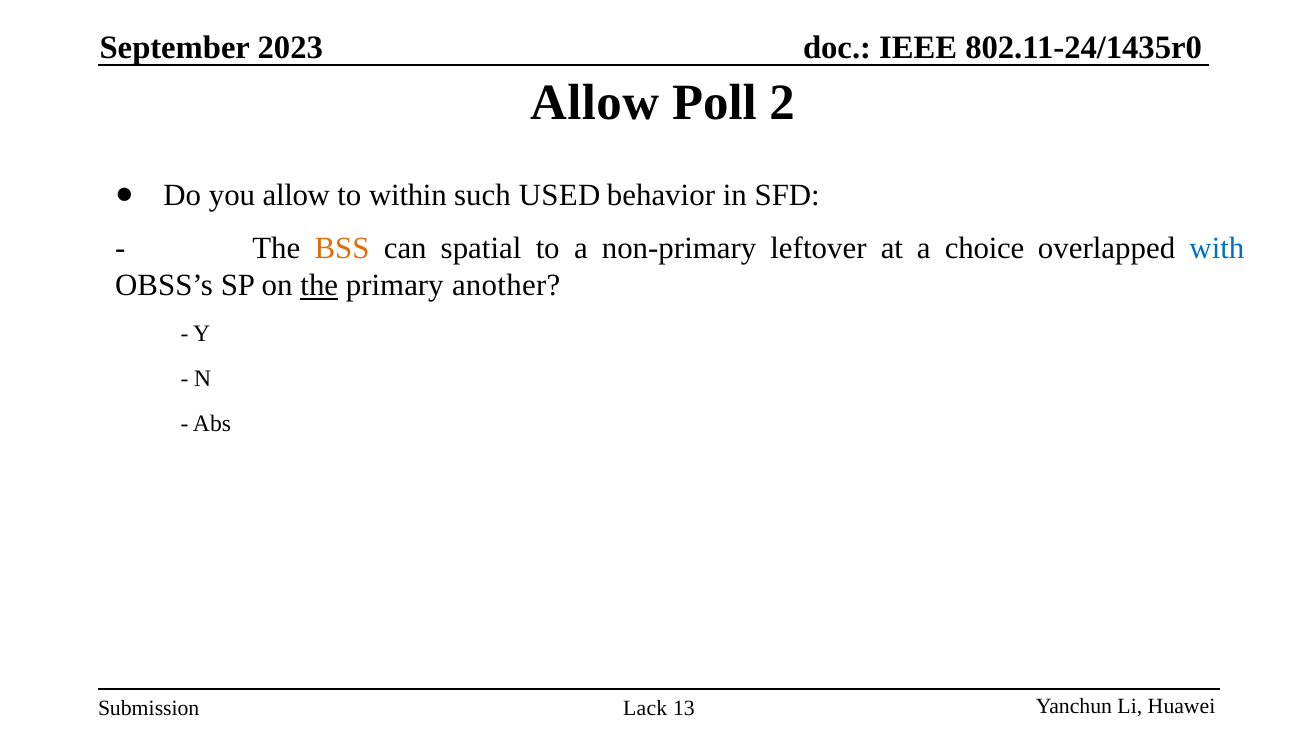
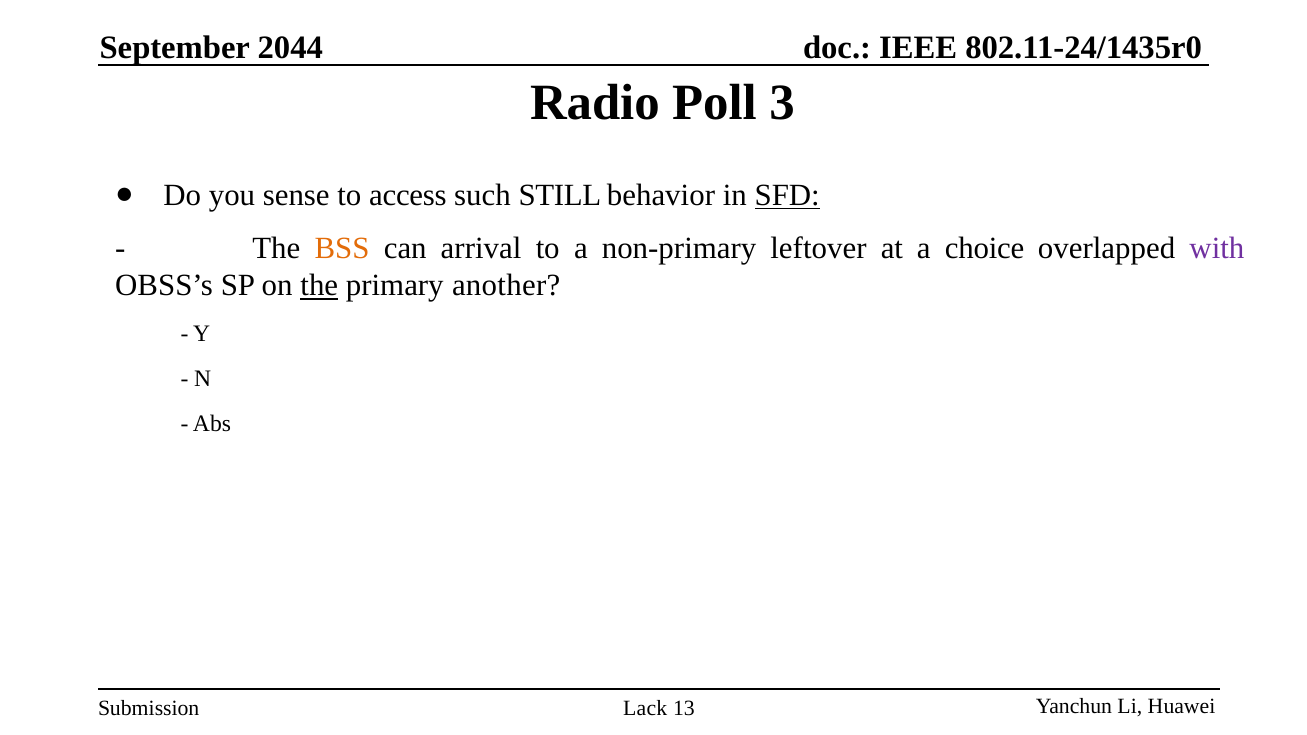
2023: 2023 -> 2044
Allow at (595, 103): Allow -> Radio
2: 2 -> 3
you allow: allow -> sense
within: within -> access
USED: USED -> STILL
SFD underline: none -> present
spatial: spatial -> arrival
with colour: blue -> purple
